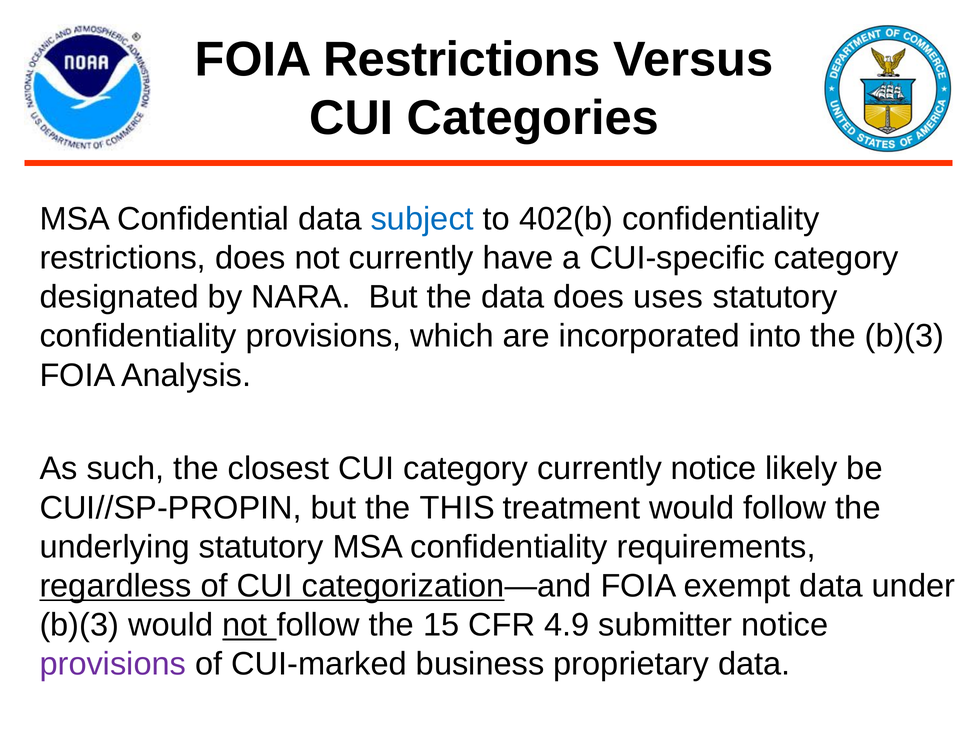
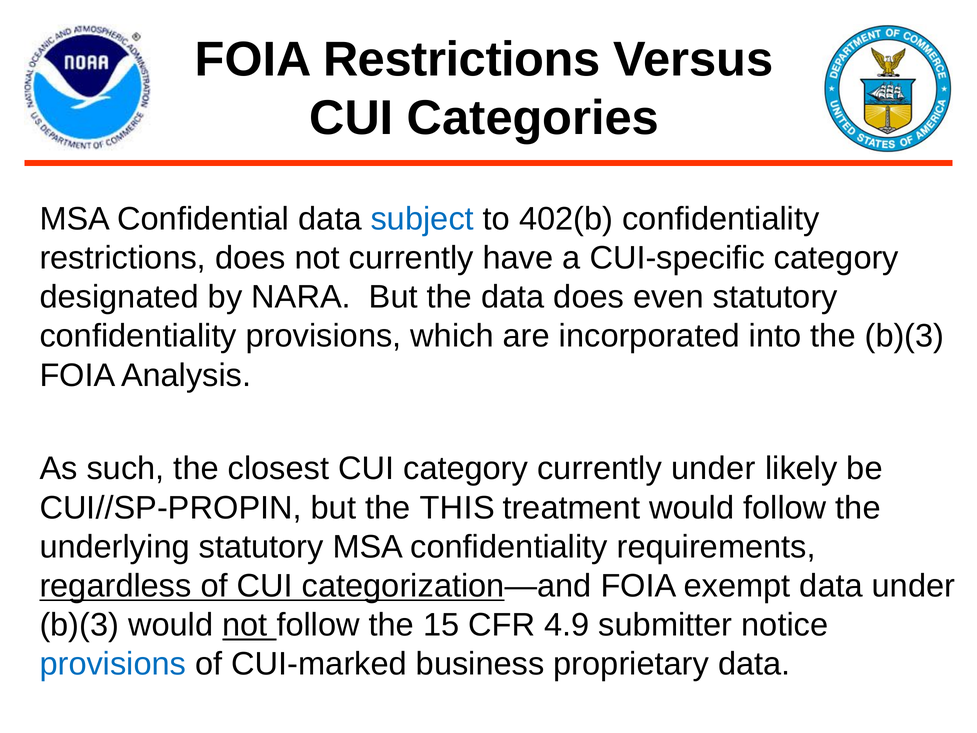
uses: uses -> even
currently notice: notice -> under
provisions at (113, 664) colour: purple -> blue
